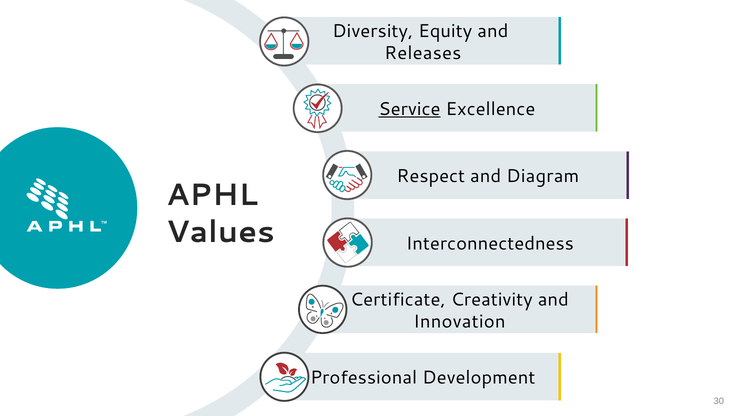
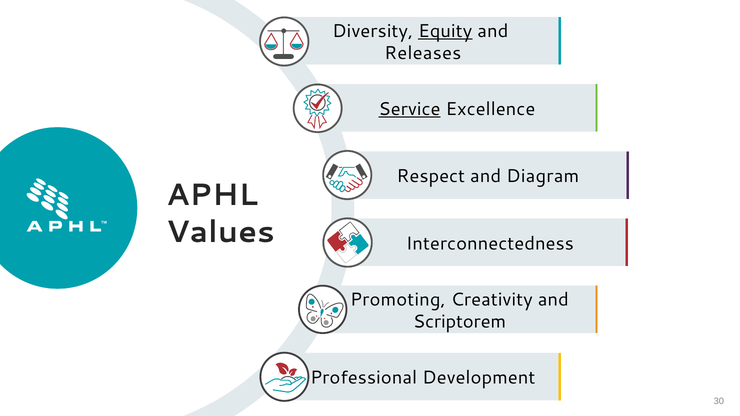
Equity underline: none -> present
Certificate: Certificate -> Promoting
Innovation: Innovation -> Scriptorem
